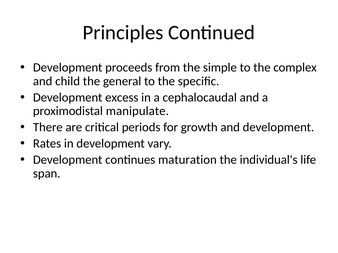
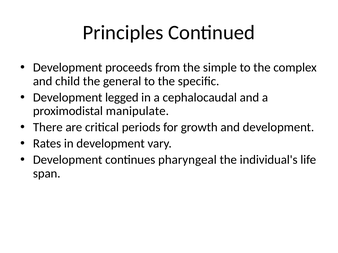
excess: excess -> legged
maturation: maturation -> pharyngeal
